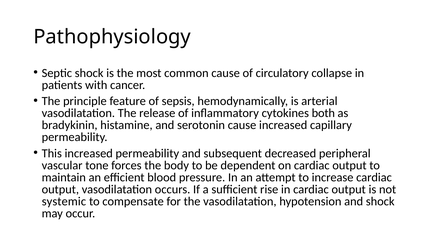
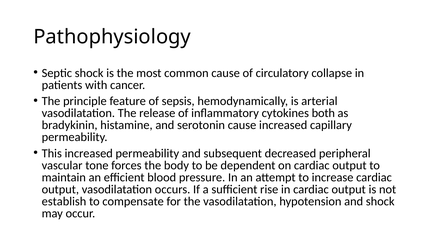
systemic: systemic -> establish
